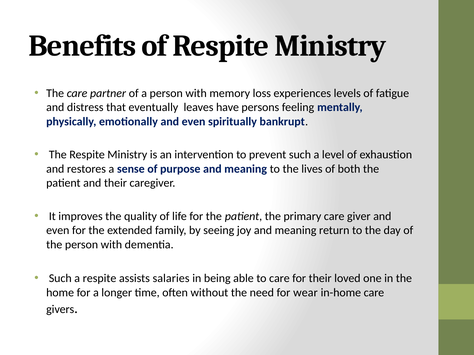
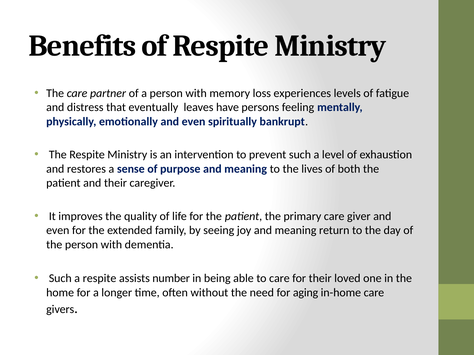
salaries: salaries -> number
wear: wear -> aging
